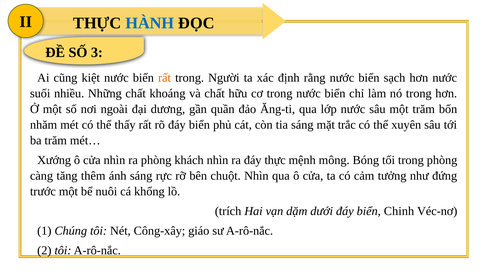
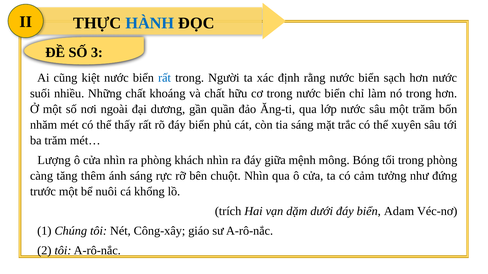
rất at (165, 78) colour: orange -> blue
Xướng: Xướng -> Lượng
đáy thực: thực -> giữa
Chinh: Chinh -> Adam
